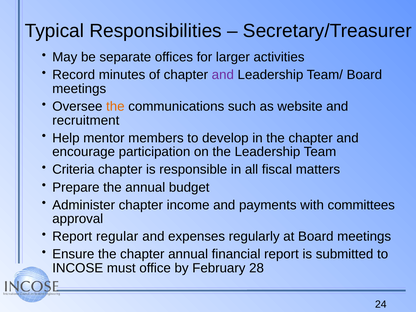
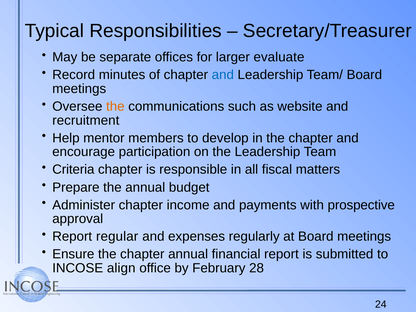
activities: activities -> evaluate
and at (223, 75) colour: purple -> blue
committees: committees -> prospective
must: must -> align
